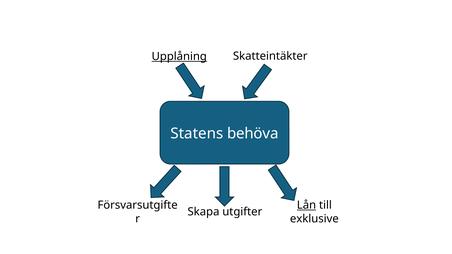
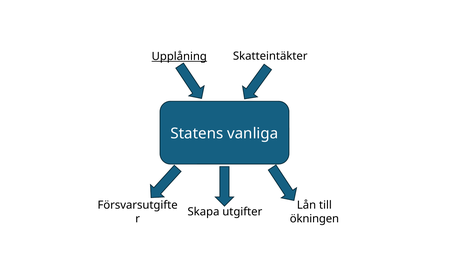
behöva: behöva -> vanliga
Lån underline: present -> none
exklusive: exklusive -> ökningen
